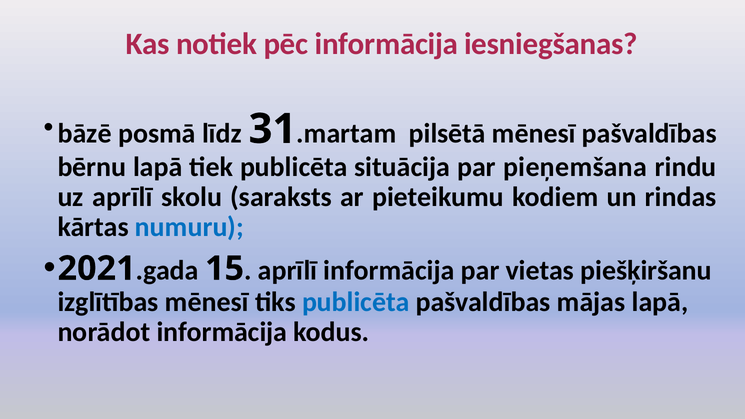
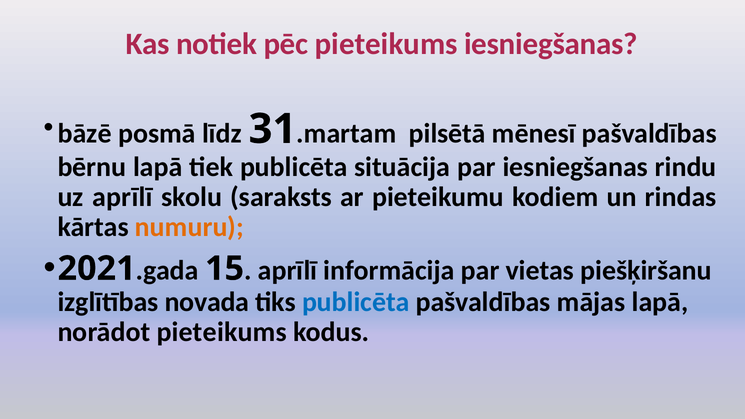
pēc informācija: informācija -> pieteikums
par pieņemšana: pieņemšana -> iesniegšanas
numuru colour: blue -> orange
izglītības mēnesī: mēnesī -> novada
norādot informācija: informācija -> pieteikums
